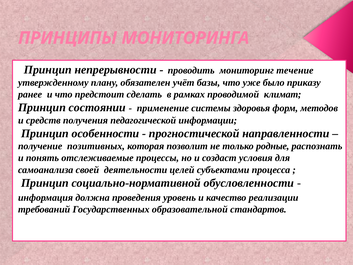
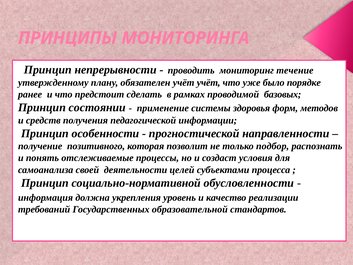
учёт базы: базы -> учёт
приказу: приказу -> порядке
климат: климат -> базовых
позитивных: позитивных -> позитивного
родные: родные -> подбор
проведения: проведения -> укрепления
